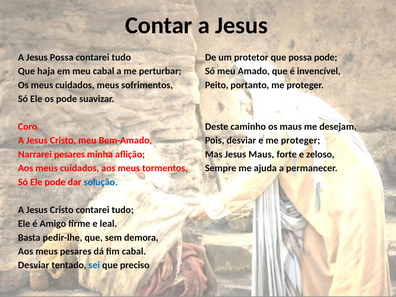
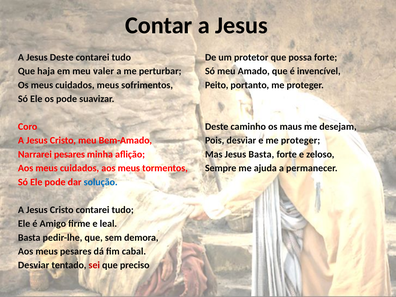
Jesus Possa: Possa -> Deste
possa pode: pode -> forte
meu cabal: cabal -> valer
Jesus Maus: Maus -> Basta
sei colour: blue -> red
